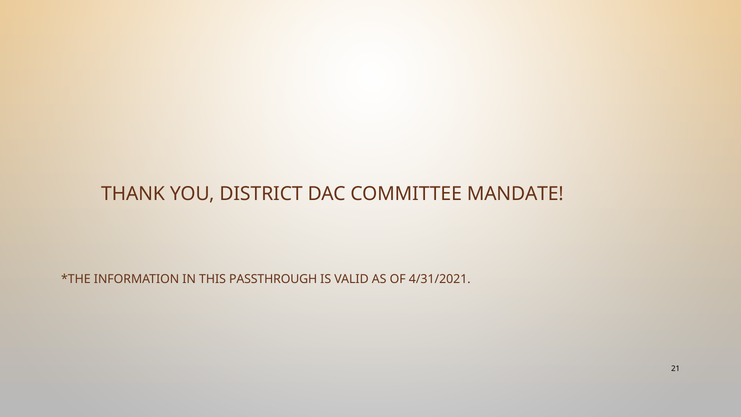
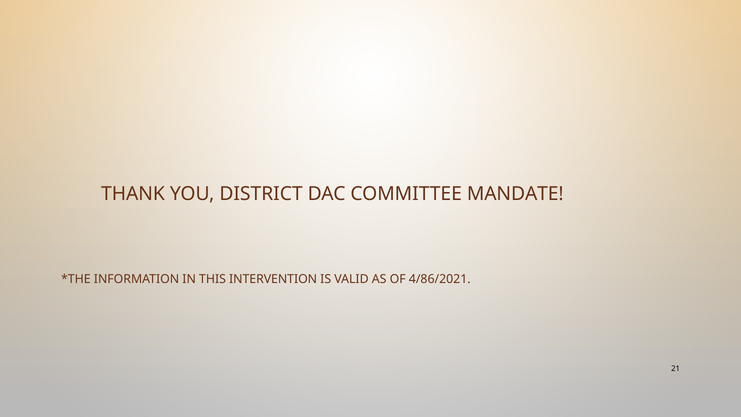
PASSTHROUGH: PASSTHROUGH -> INTERVENTION
4/31/2021: 4/31/2021 -> 4/86/2021
